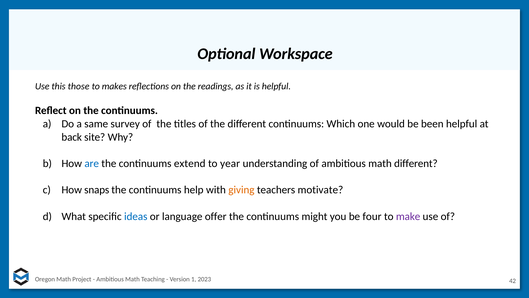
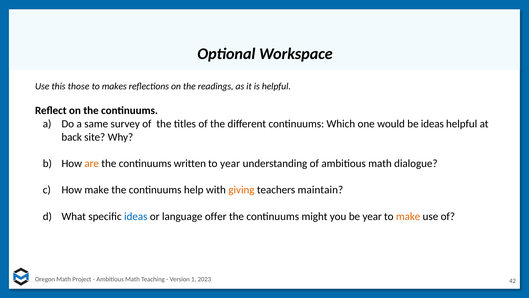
be been: been -> ideas
are colour: blue -> orange
extend: extend -> written
math different: different -> dialogue
How snaps: snaps -> make
motivate: motivate -> maintain
be four: four -> year
make at (408, 216) colour: purple -> orange
